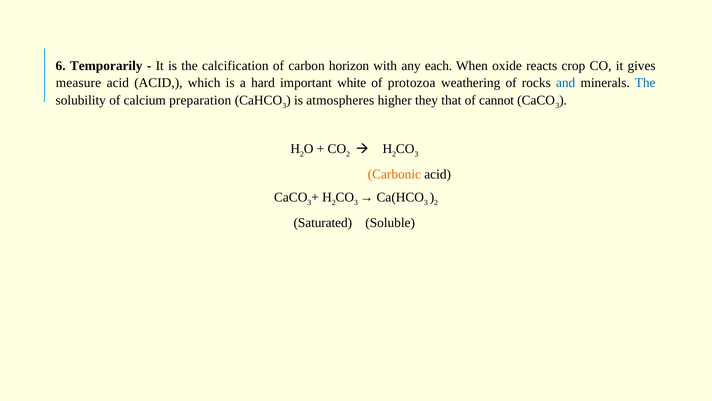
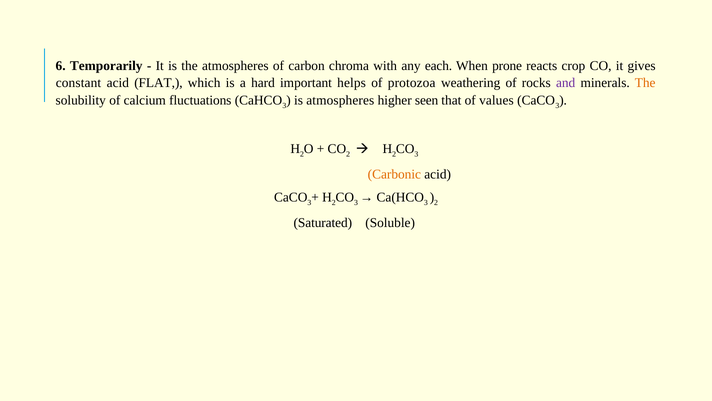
the calcification: calcification -> atmospheres
horizon: horizon -> chroma
oxide: oxide -> prone
measure: measure -> constant
acid ACID: ACID -> FLAT
white: white -> helps
and colour: blue -> purple
The at (645, 83) colour: blue -> orange
preparation: preparation -> fluctuations
they: they -> seen
cannot: cannot -> values
